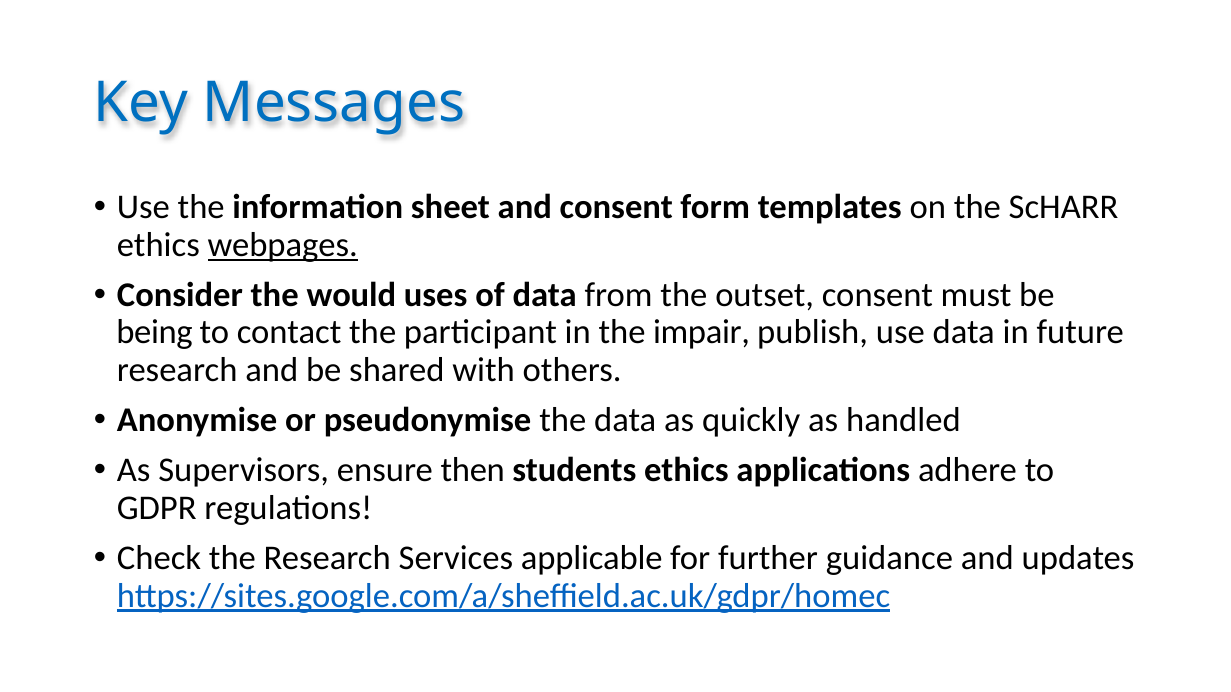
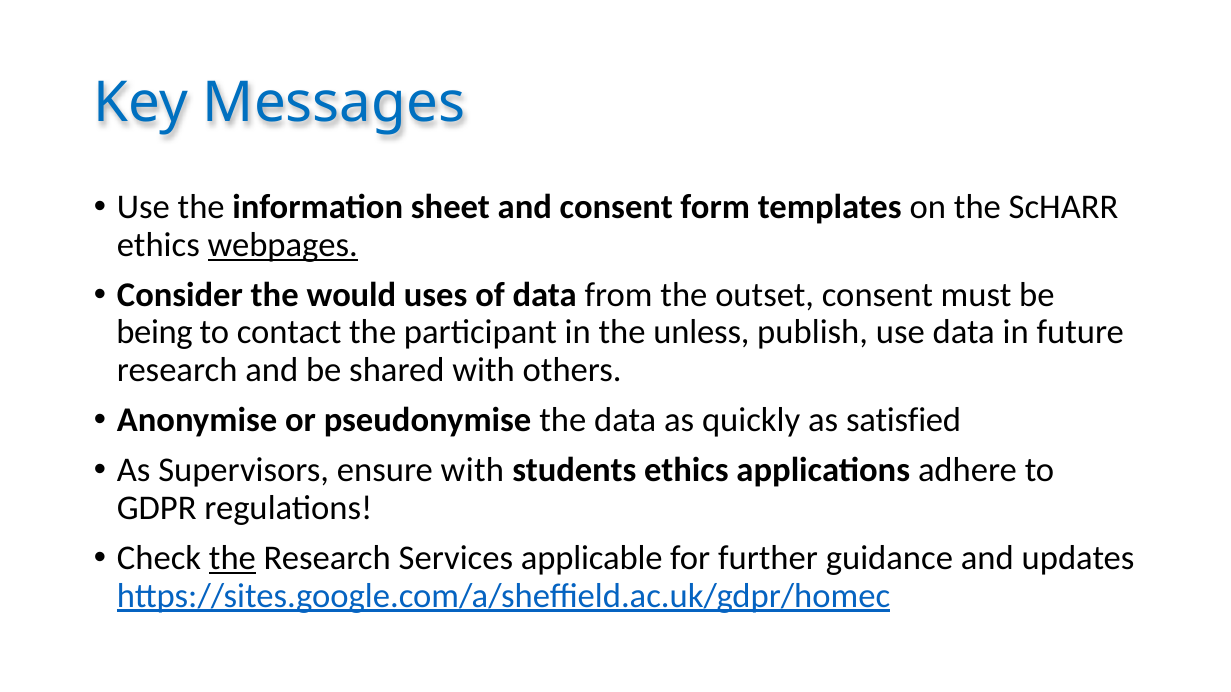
impair: impair -> unless
handled: handled -> satisfied
ensure then: then -> with
the at (232, 558) underline: none -> present
